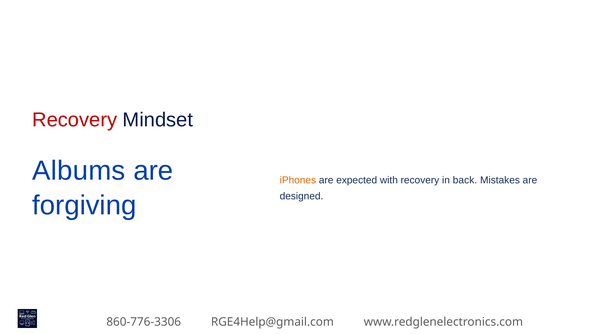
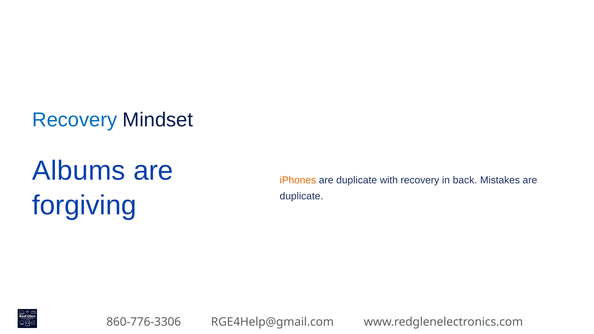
Recovery at (75, 120) colour: red -> blue
expected at (357, 180): expected -> duplicate
designed at (302, 196): designed -> duplicate
